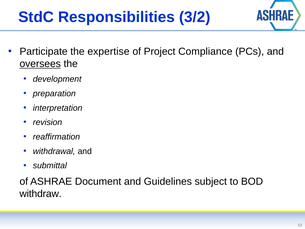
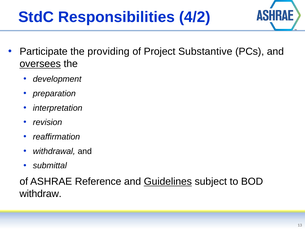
3/2: 3/2 -> 4/2
expertise: expertise -> providing
Compliance: Compliance -> Substantive
Document: Document -> Reference
Guidelines underline: none -> present
